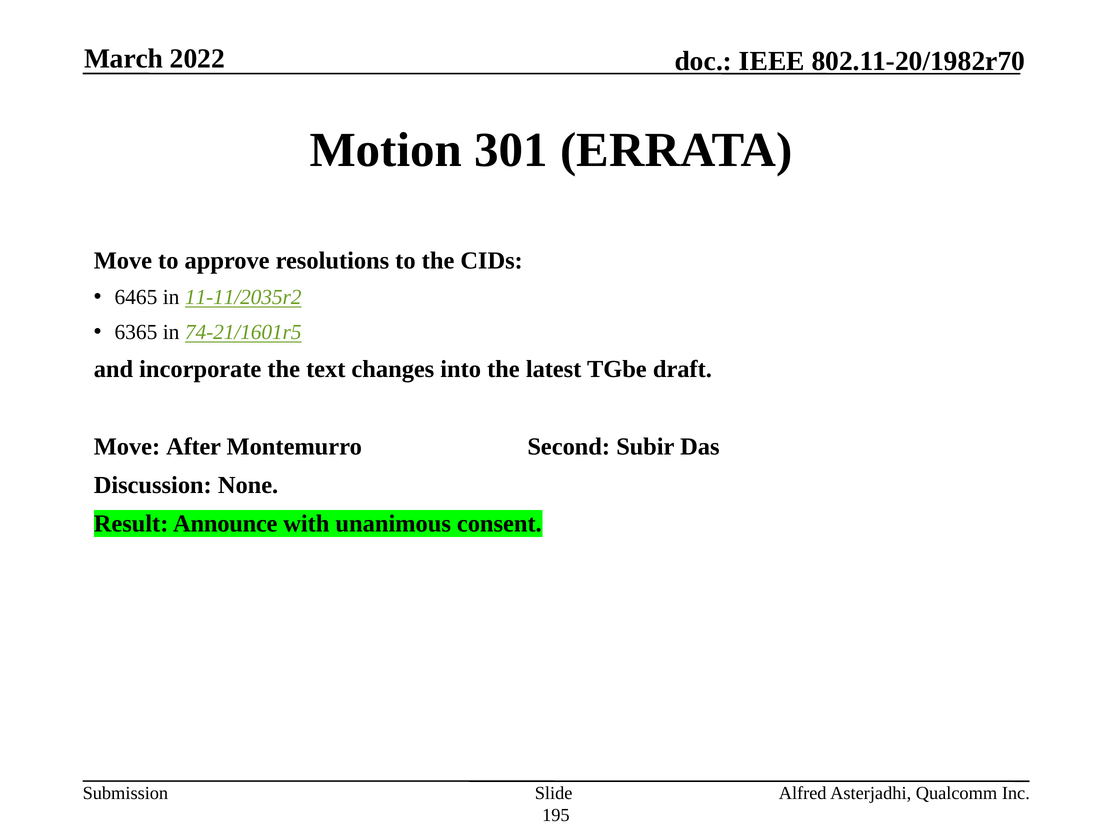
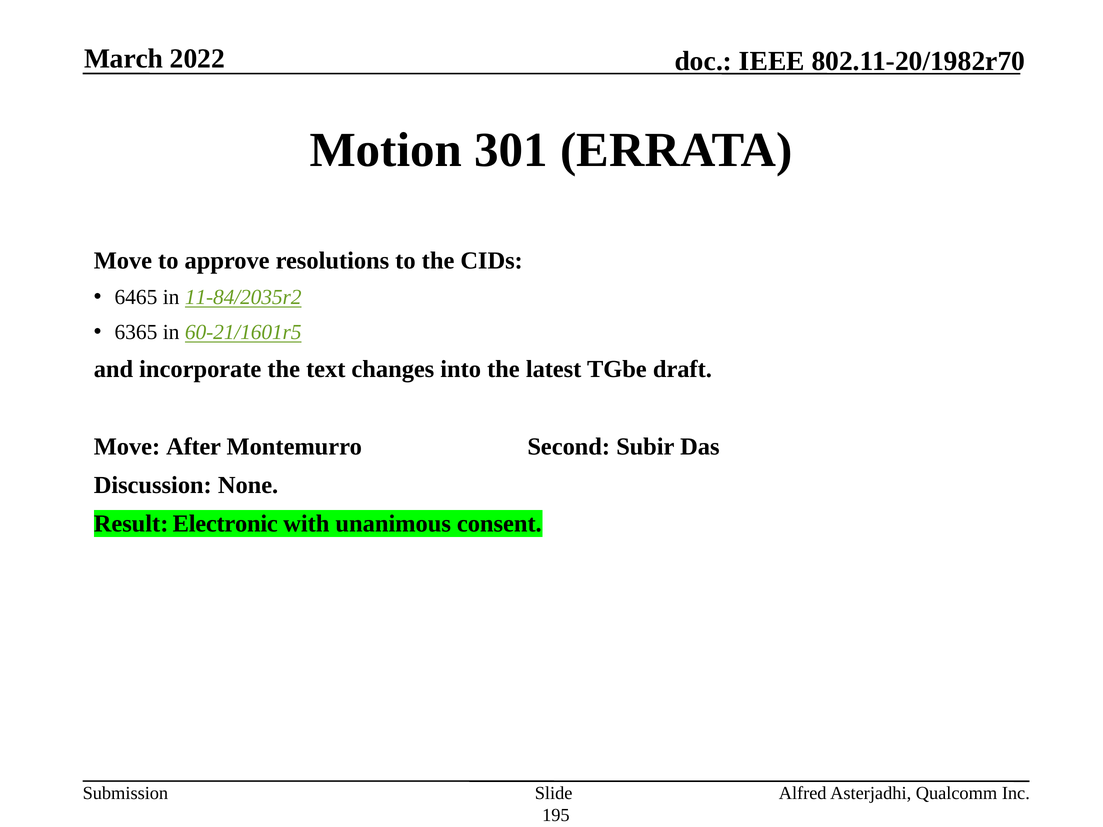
11-11/2035r2: 11-11/2035r2 -> 11-84/2035r2
74-21/1601r5: 74-21/1601r5 -> 60-21/1601r5
Announce: Announce -> Electronic
